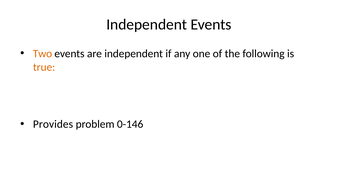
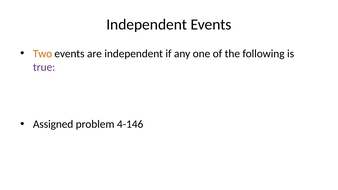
true colour: orange -> purple
Provides: Provides -> Assigned
0-146: 0-146 -> 4-146
